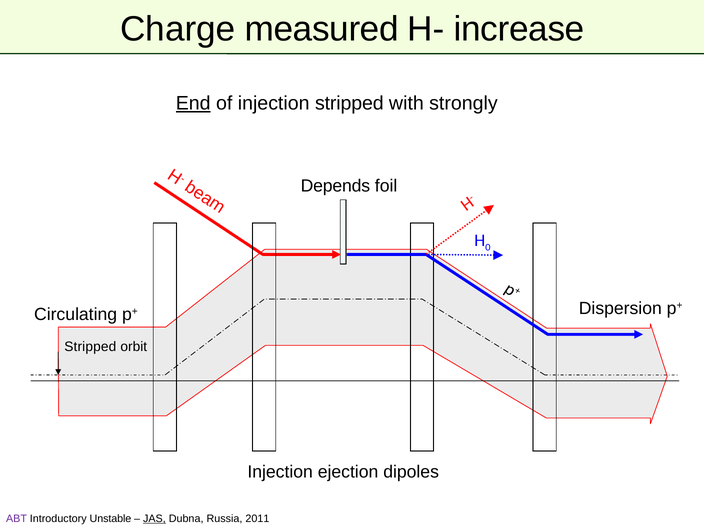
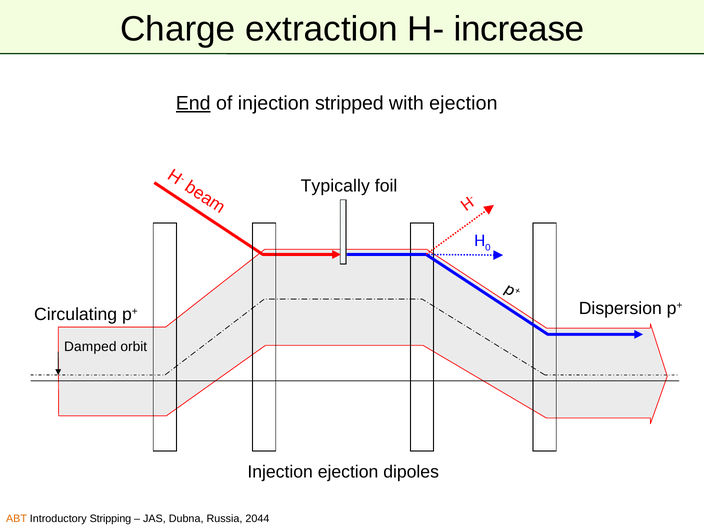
measured: measured -> extraction
with strongly: strongly -> ejection
Depends: Depends -> Typically
Stripped at (90, 347): Stripped -> Damped
ABT colour: purple -> orange
Unstable: Unstable -> Stripping
JAS underline: present -> none
2011: 2011 -> 2044
